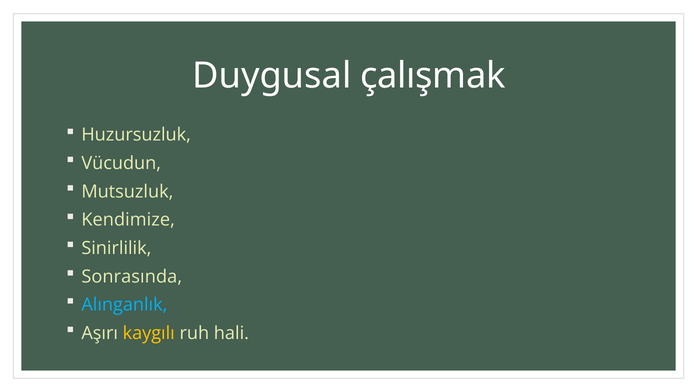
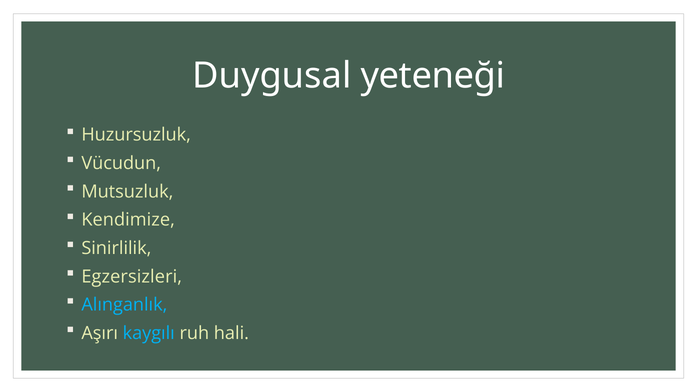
çalışmak: çalışmak -> yeteneği
Sonrasında: Sonrasında -> Egzersizleri
kaygılı colour: yellow -> light blue
